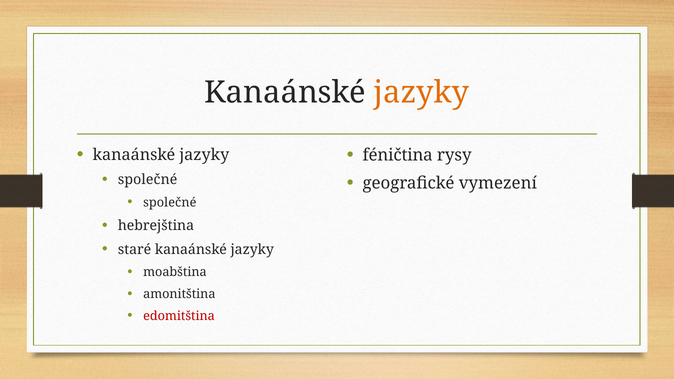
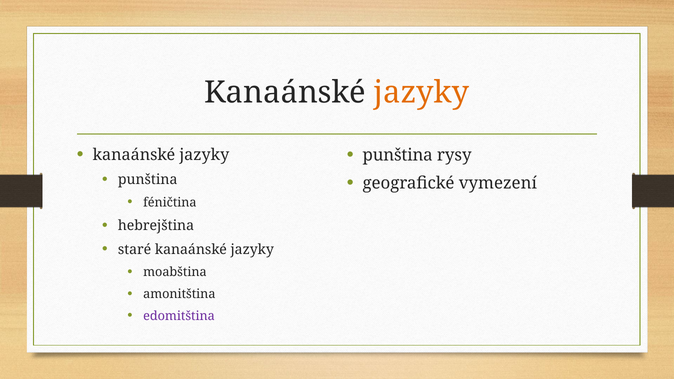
féničtina at (398, 155): féničtina -> punština
společné at (148, 180): společné -> punština
společné at (170, 203): společné -> féničtina
edomitština colour: red -> purple
